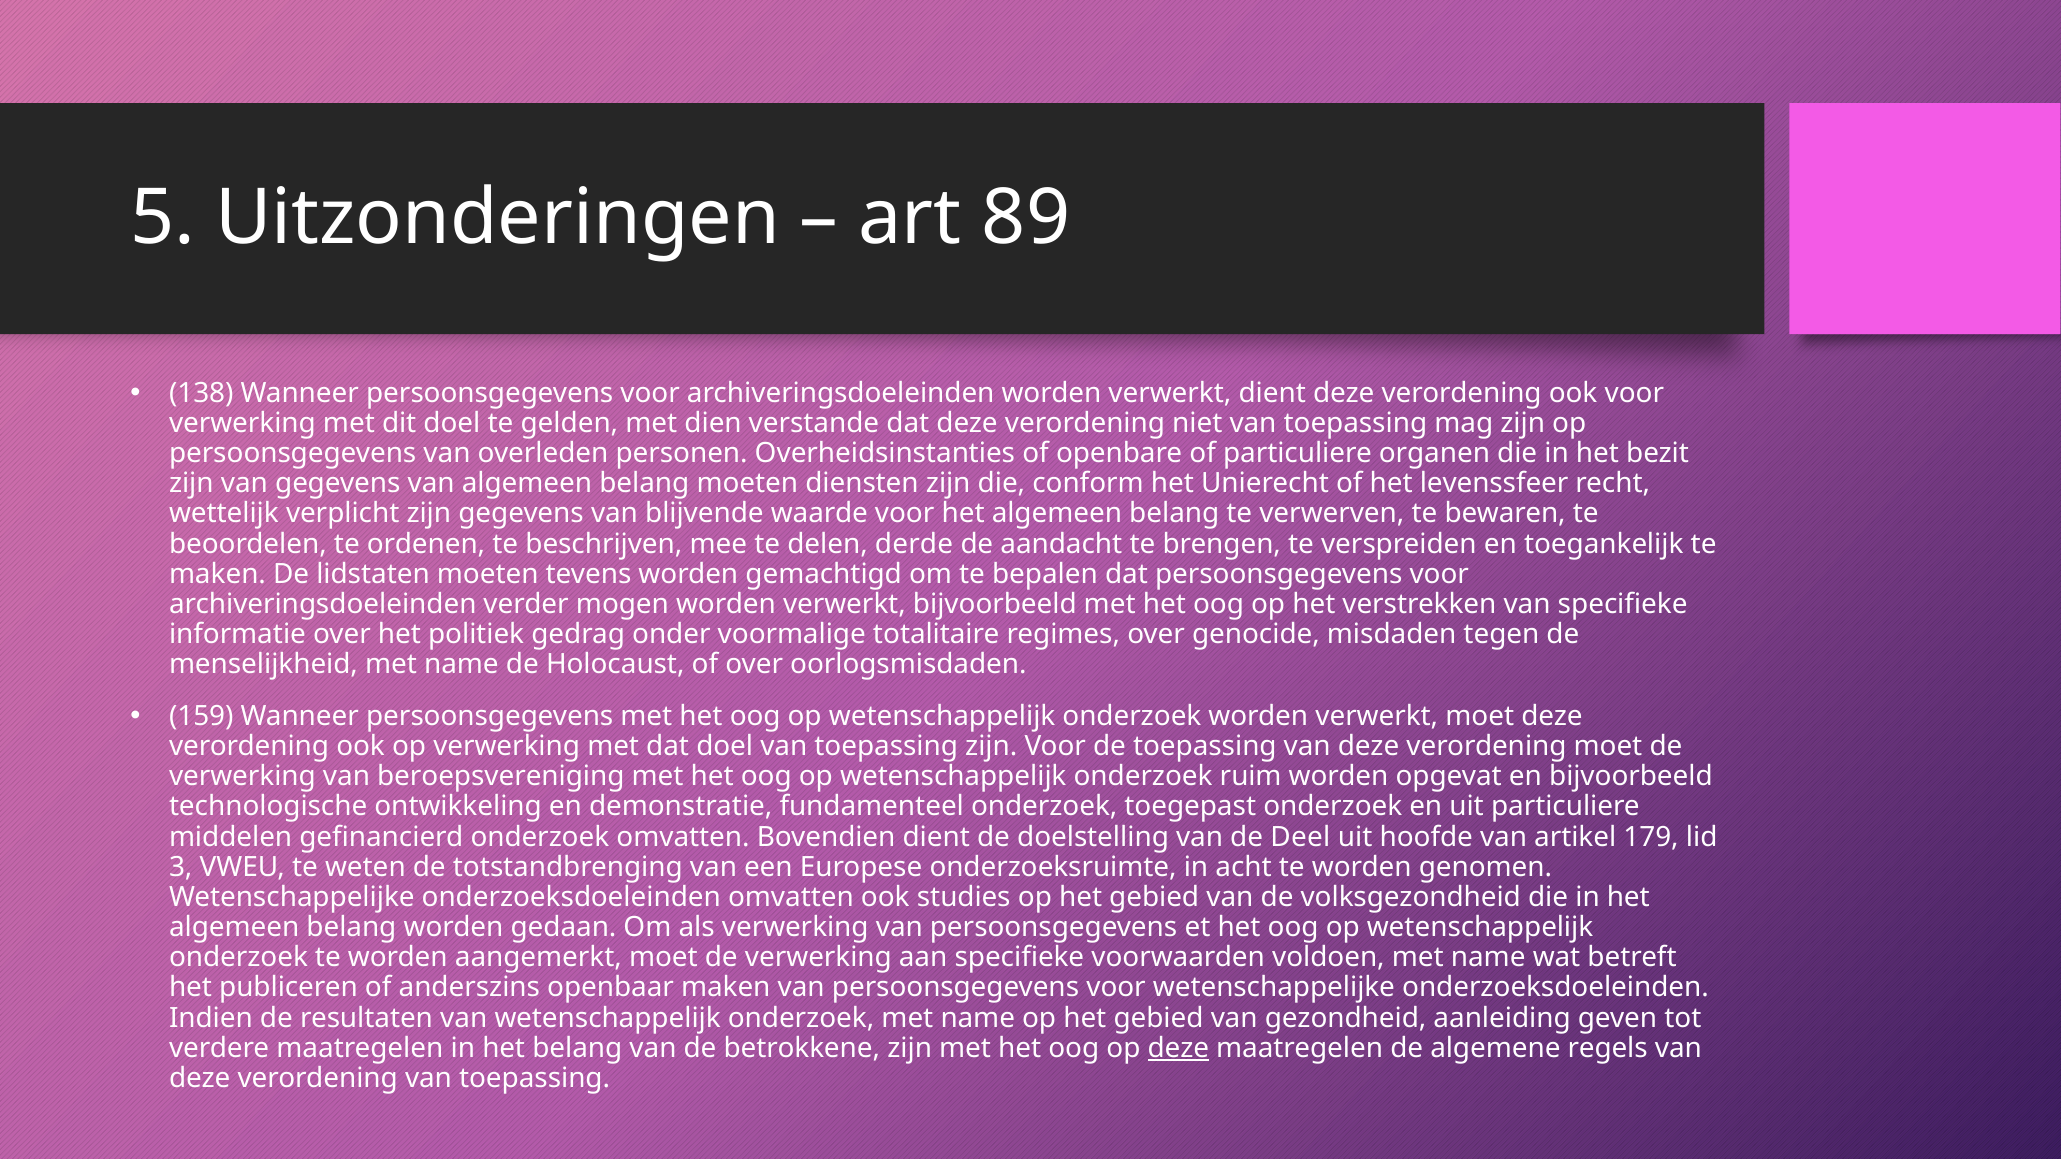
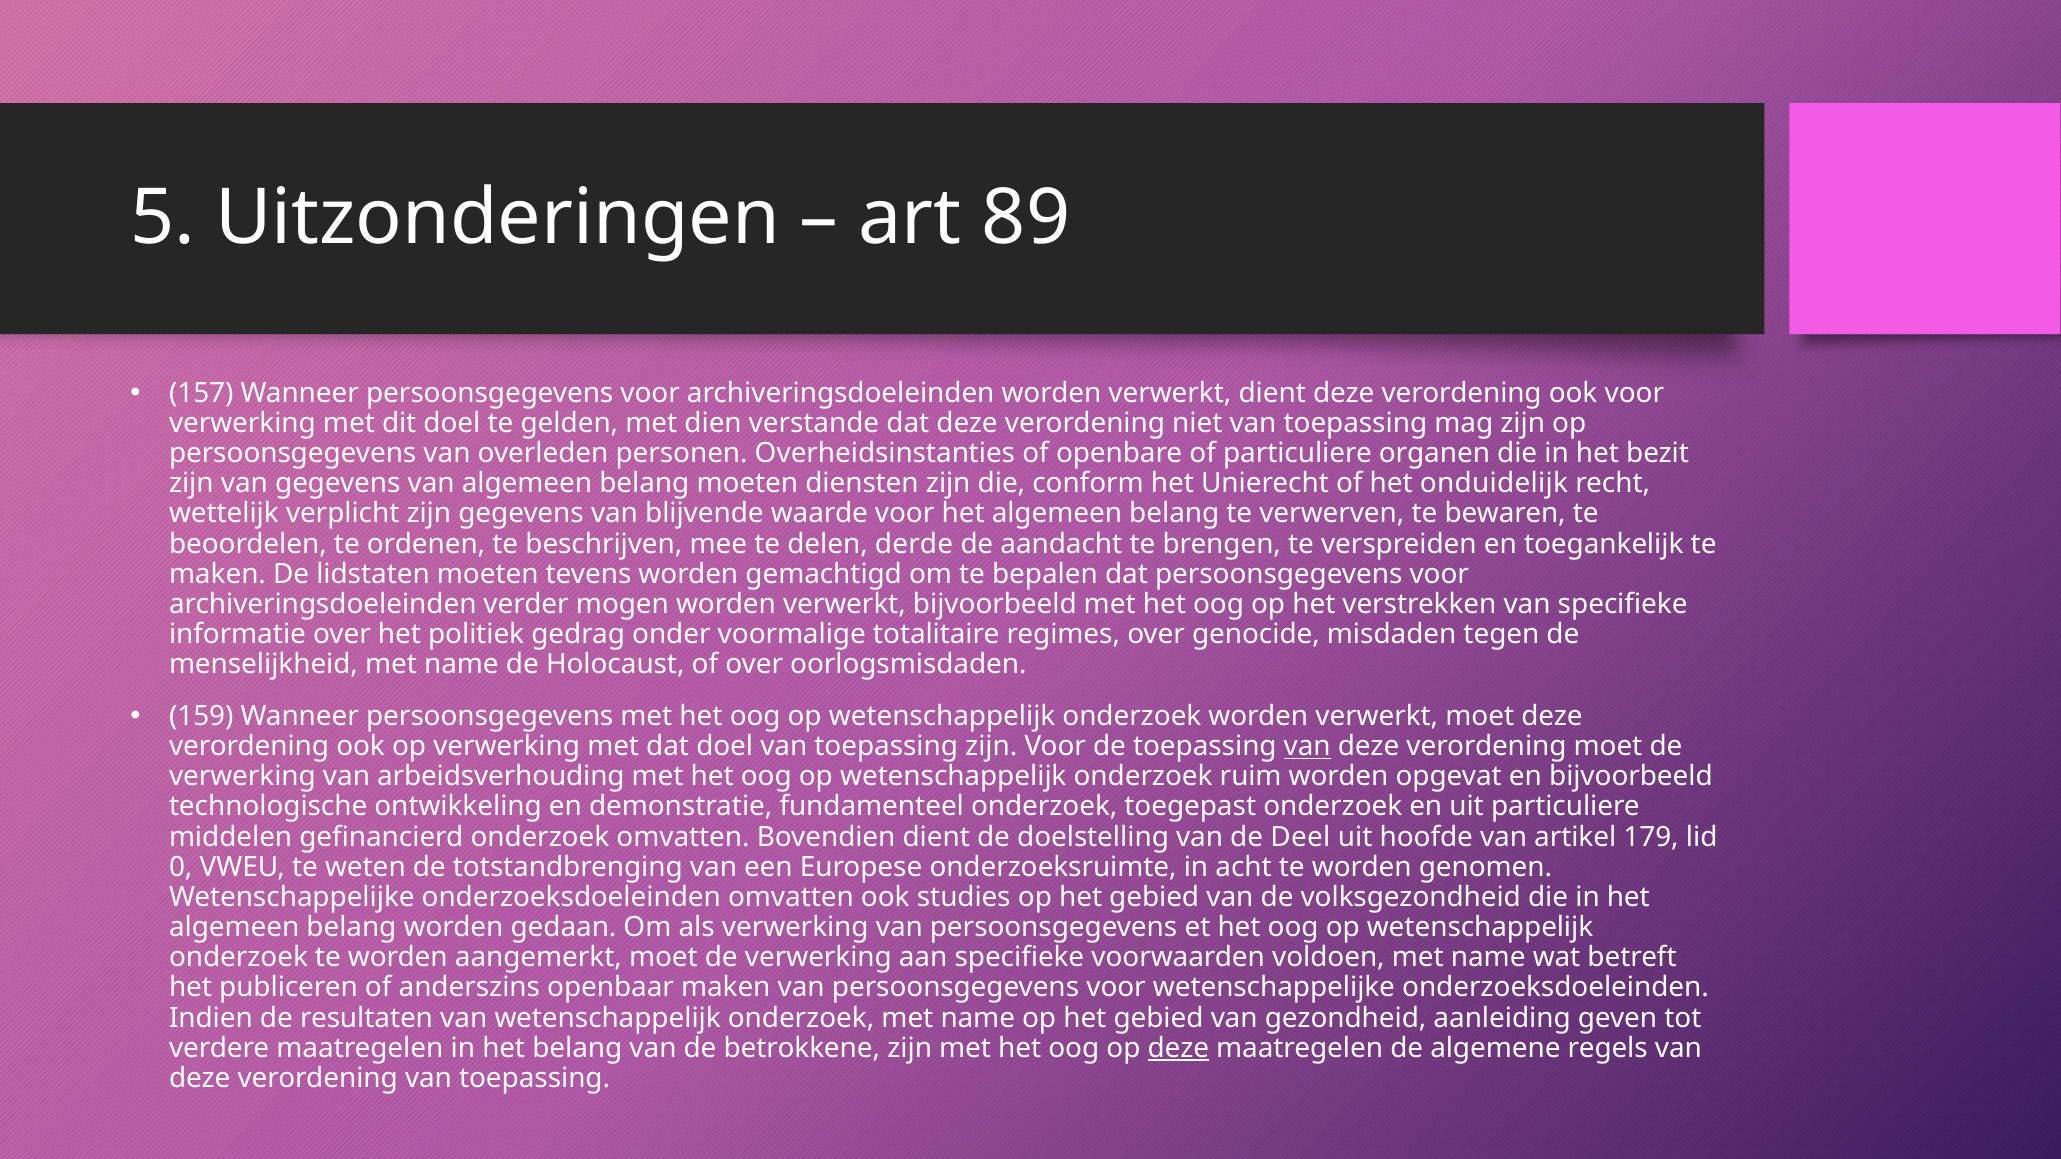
138: 138 -> 157
levenssfeer: levenssfeer -> onduidelijk
van at (1307, 747) underline: none -> present
beroepsvereniging: beroepsvereniging -> arbeidsverhouding
3: 3 -> 0
